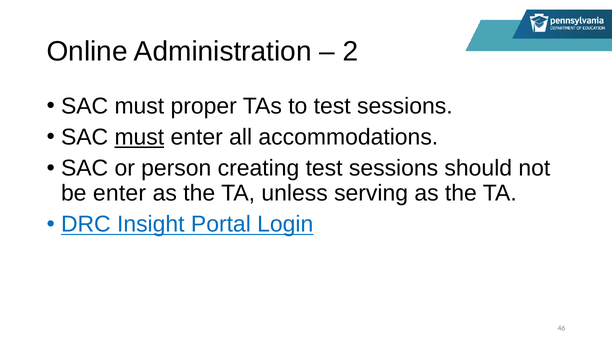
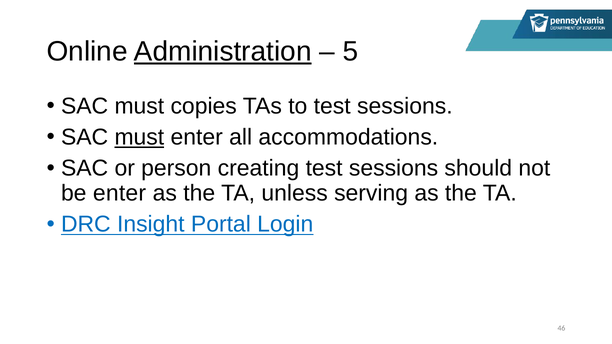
Administration underline: none -> present
2: 2 -> 5
proper: proper -> copies
